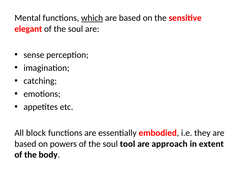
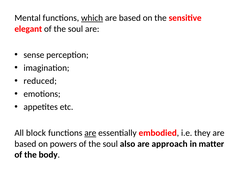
catching: catching -> reduced
are at (90, 133) underline: none -> present
tool: tool -> also
extent: extent -> matter
